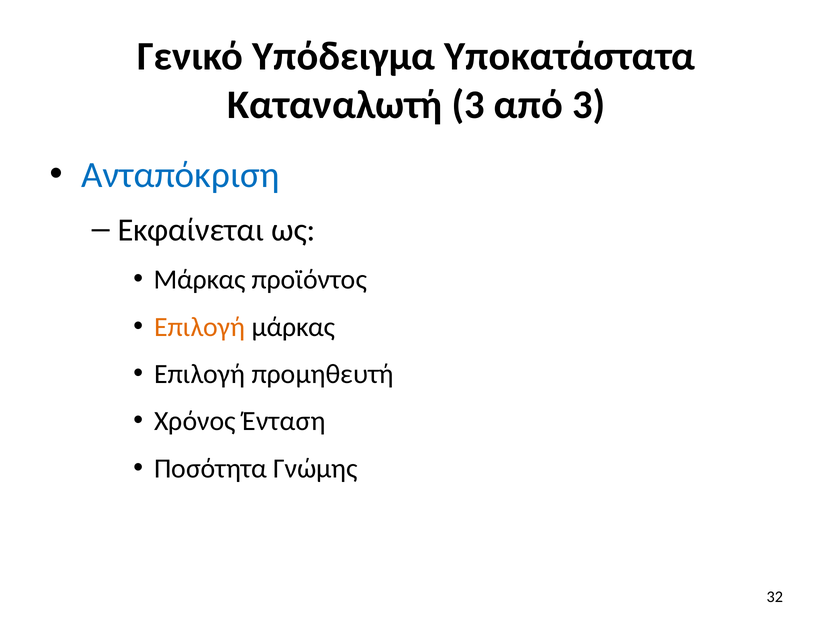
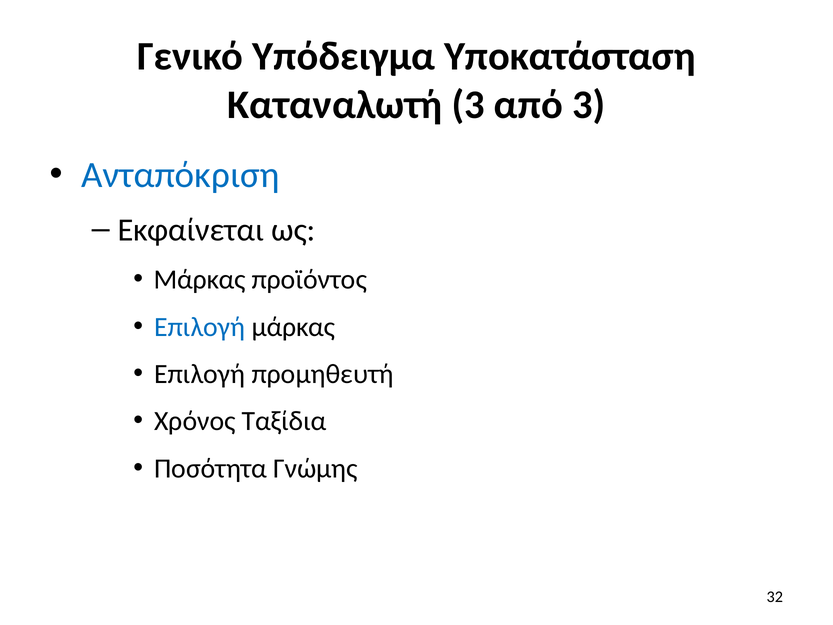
Υποκατάστατα: Υποκατάστατα -> Υποκατάσταση
Επιλογή at (200, 327) colour: orange -> blue
Ένταση: Ένταση -> Ταξίδια
